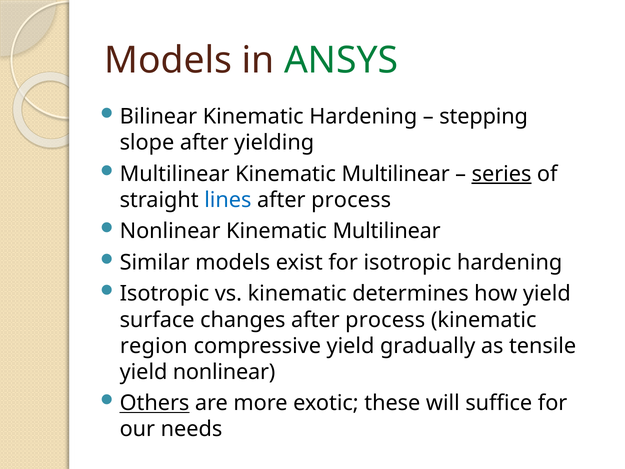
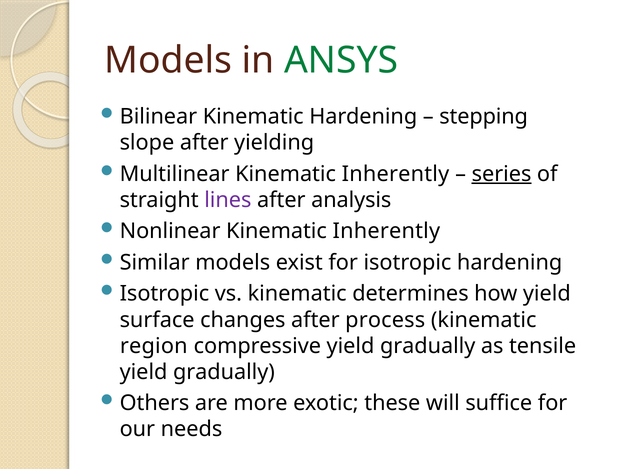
Multilinear Kinematic Multilinear: Multilinear -> Inherently
lines colour: blue -> purple
process at (351, 200): process -> analysis
Nonlinear Kinematic Multilinear: Multilinear -> Inherently
nonlinear at (224, 372): nonlinear -> gradually
Others underline: present -> none
